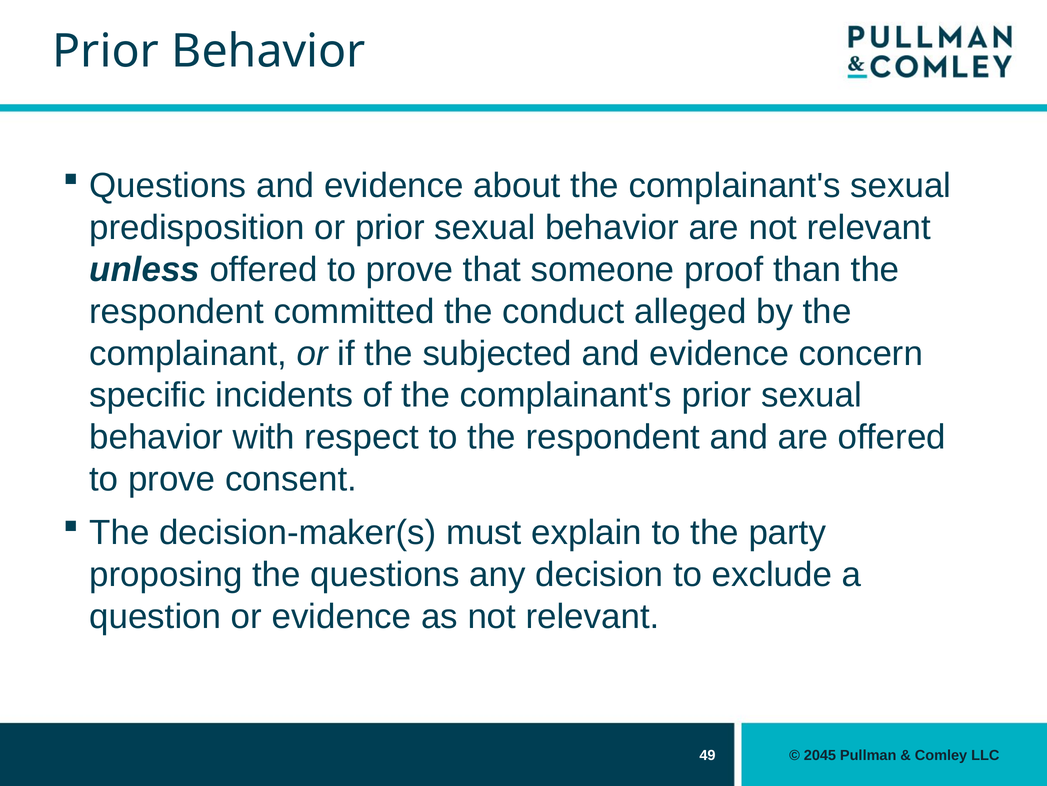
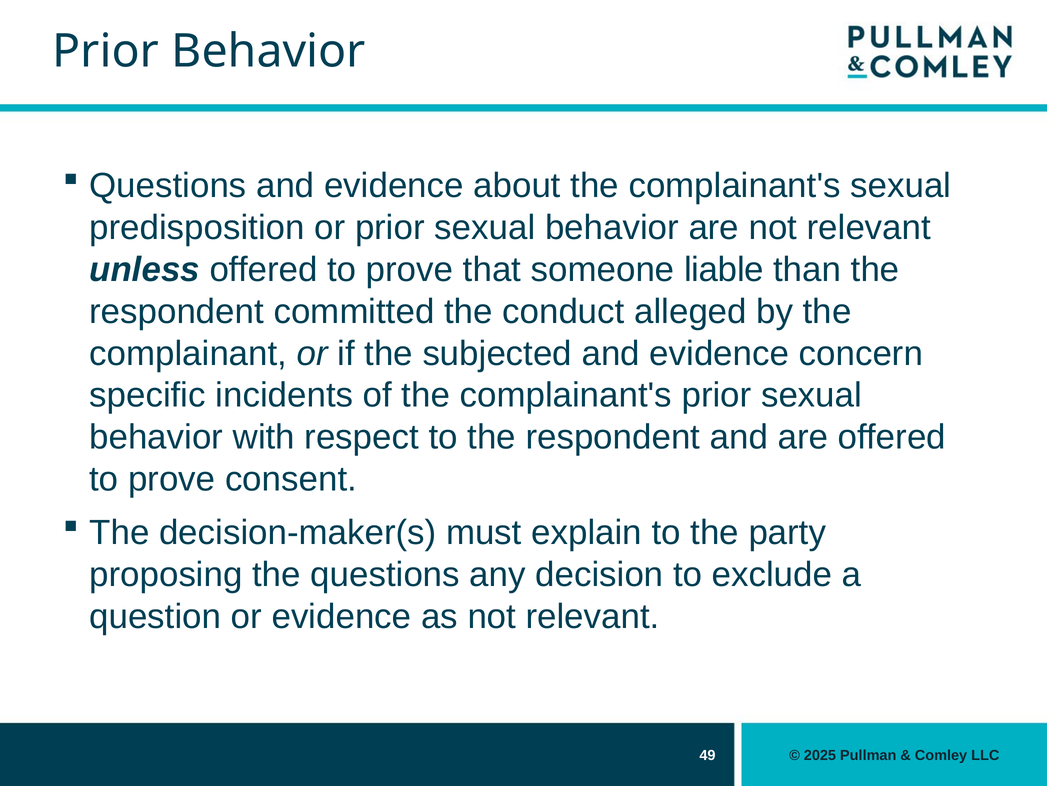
proof: proof -> liable
2045: 2045 -> 2025
